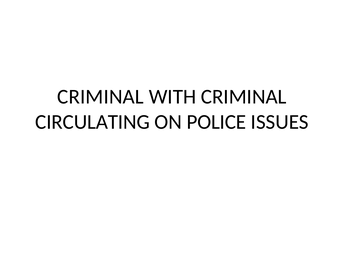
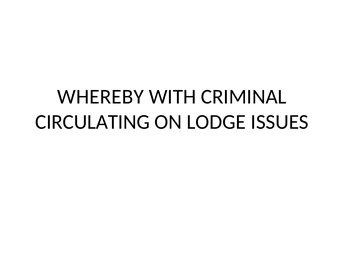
CRIMINAL at (101, 97): CRIMINAL -> WHEREBY
POLICE: POLICE -> LODGE
